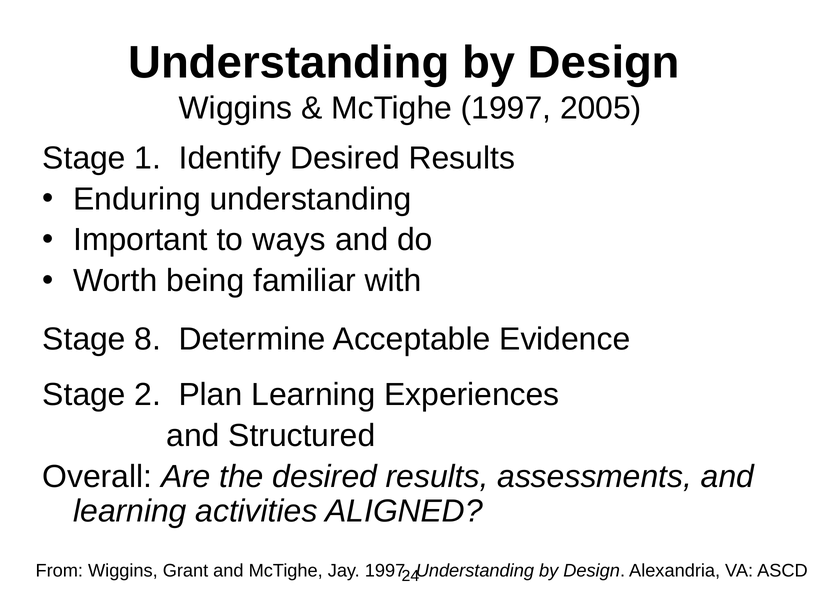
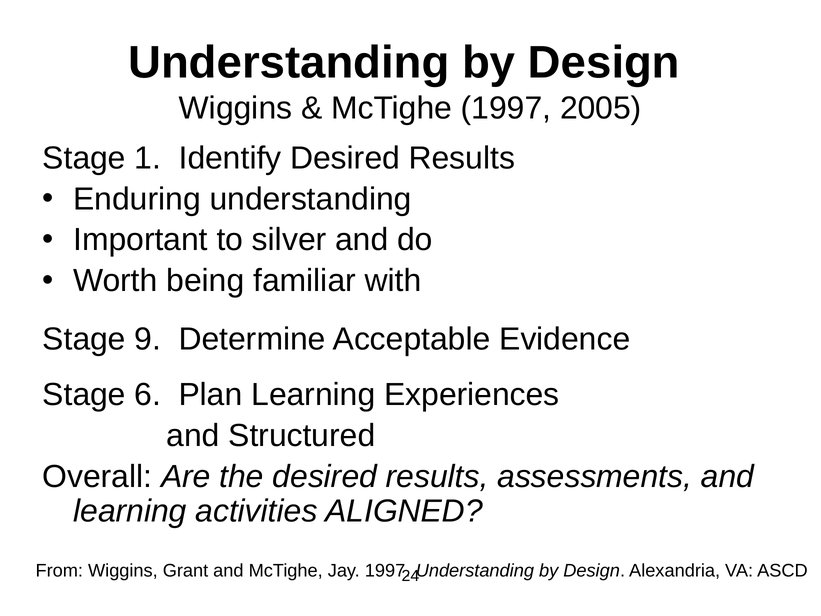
ways: ways -> silver
8: 8 -> 9
2: 2 -> 6
